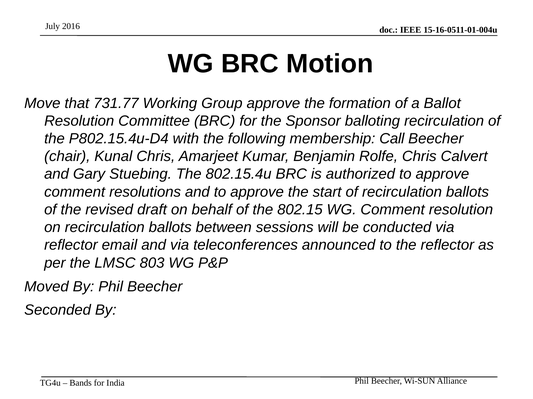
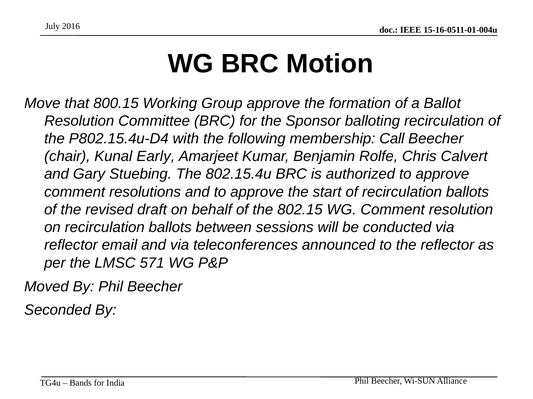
731.77: 731.77 -> 800.15
Kunal Chris: Chris -> Early
803: 803 -> 571
